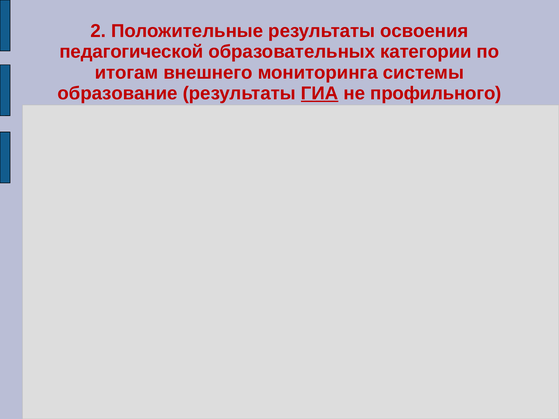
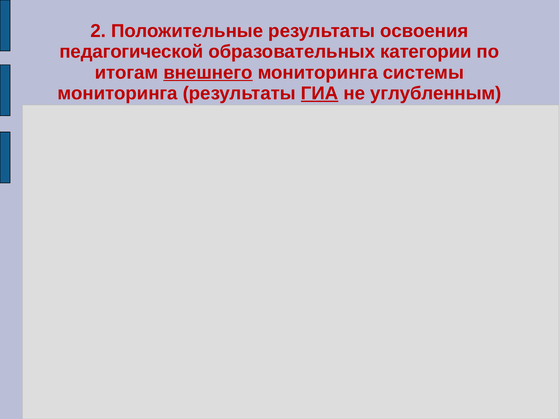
внешнего underline: none -> present
образование at (118, 93): образование -> мониторинга
профильного: профильного -> углубленным
